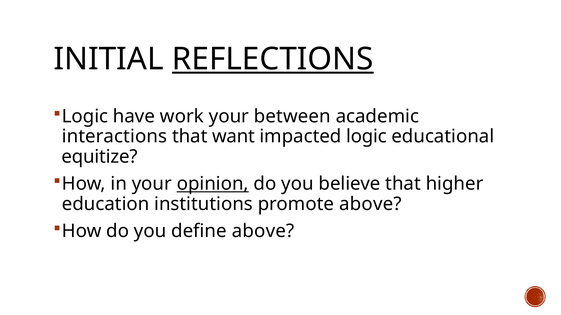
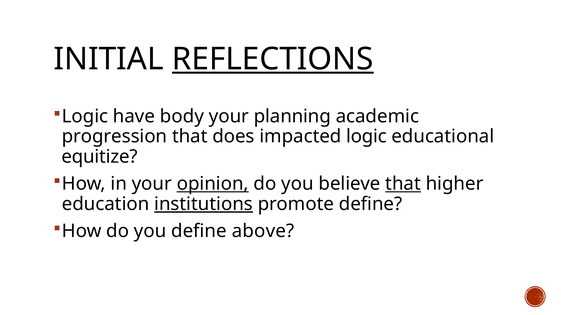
work: work -> body
between: between -> planning
interactions: interactions -> progression
want: want -> does
that at (403, 184) underline: none -> present
institutions underline: none -> present
promote above: above -> define
